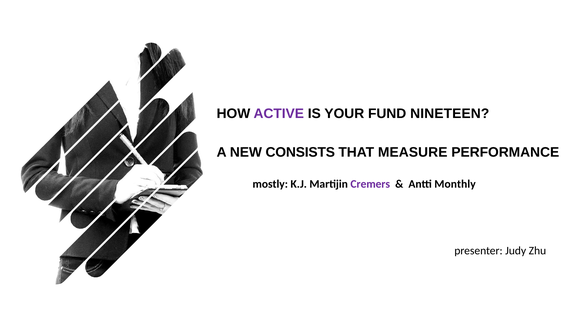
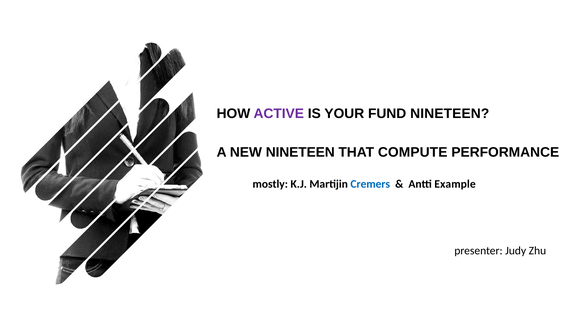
NEW CONSISTS: CONSISTS -> NINETEEN
MEASURE: MEASURE -> COMPUTE
Cremers colour: purple -> blue
Monthly: Monthly -> Example
